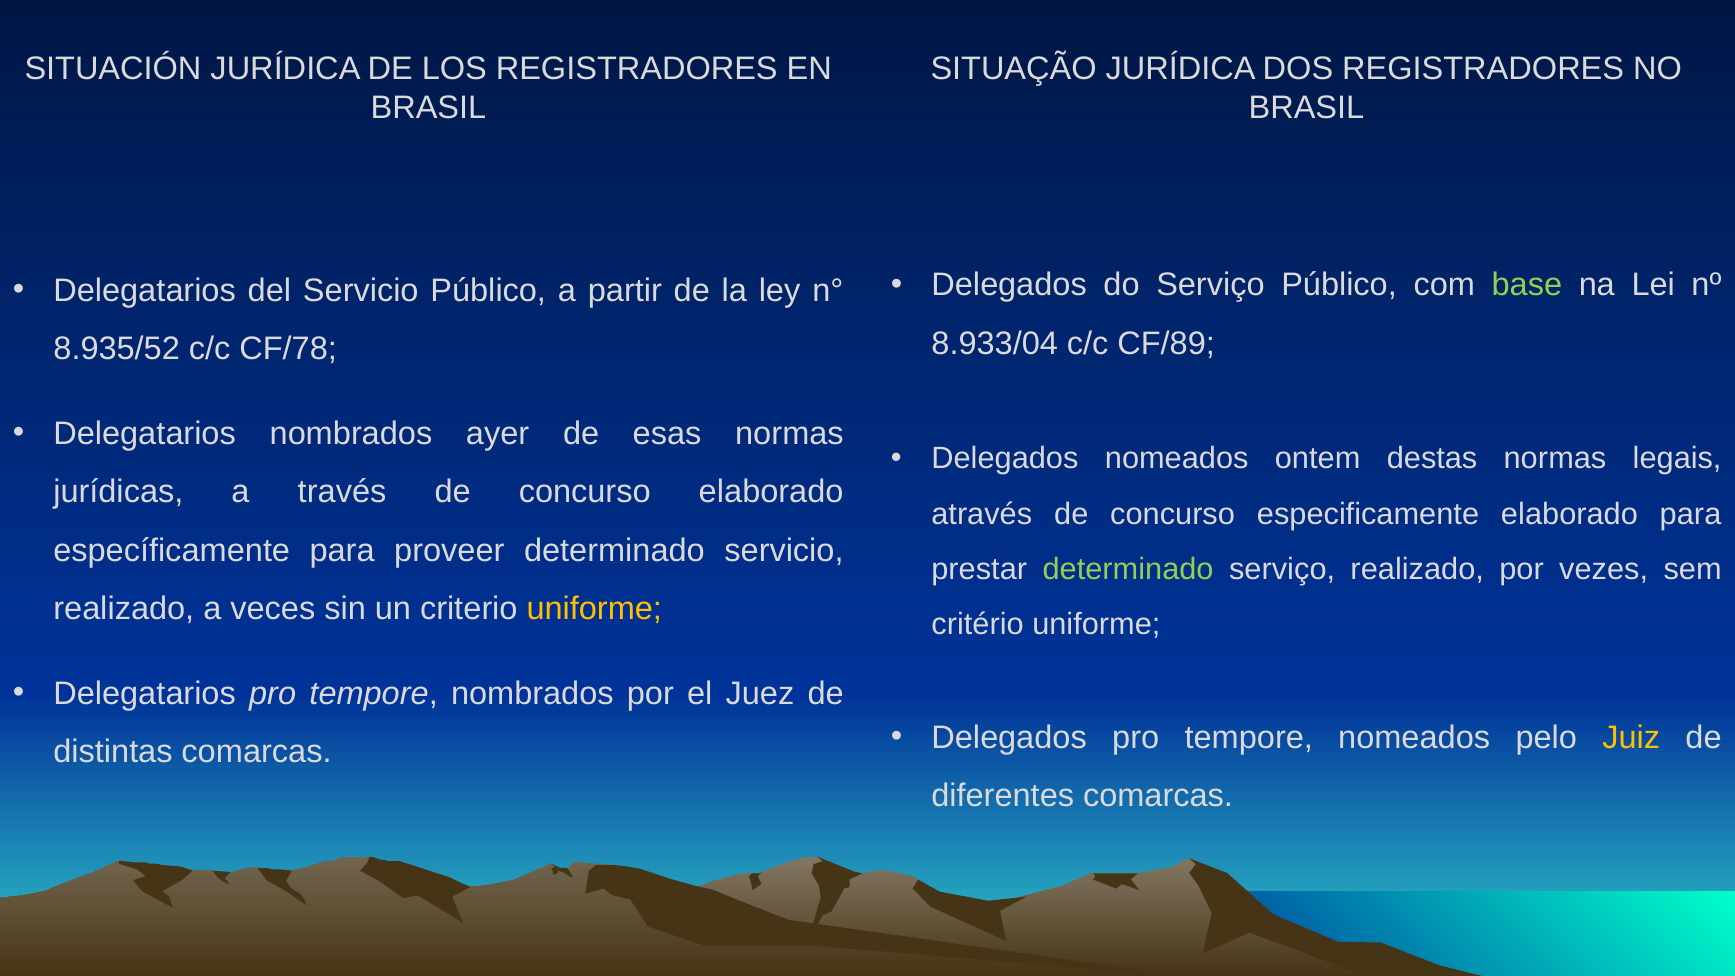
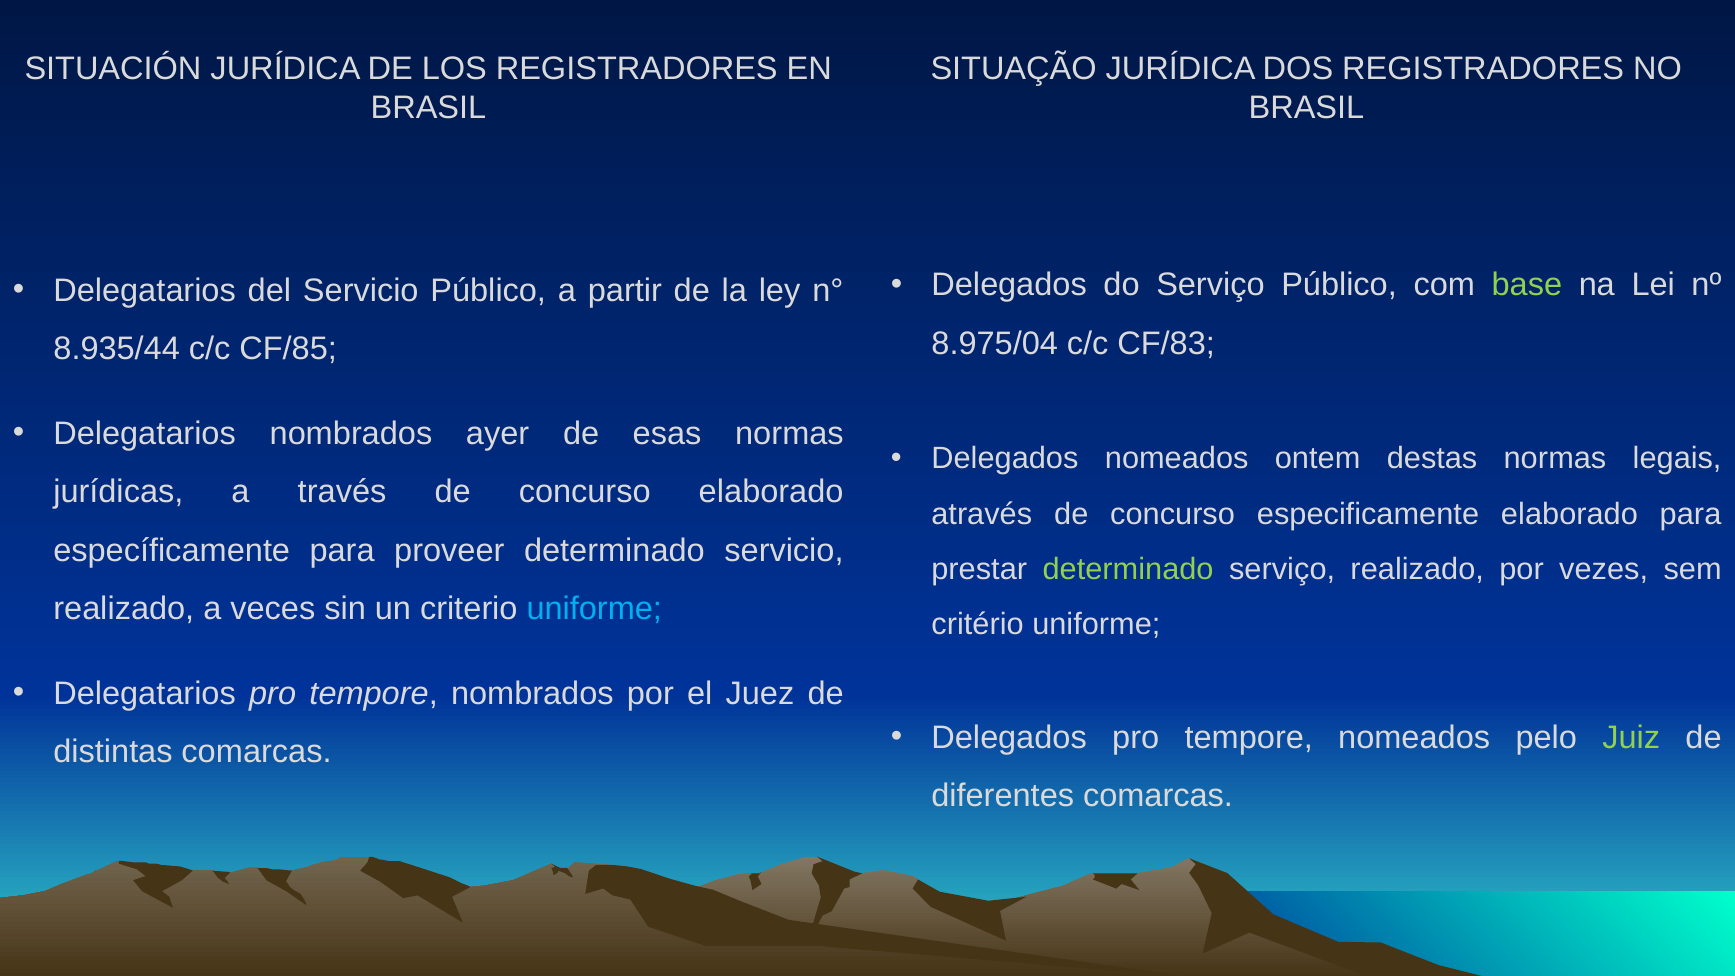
8.933/04: 8.933/04 -> 8.975/04
CF/89: CF/89 -> CF/83
8.935/52: 8.935/52 -> 8.935/44
CF/78: CF/78 -> CF/85
uniforme at (594, 609) colour: yellow -> light blue
Juiz colour: yellow -> light green
